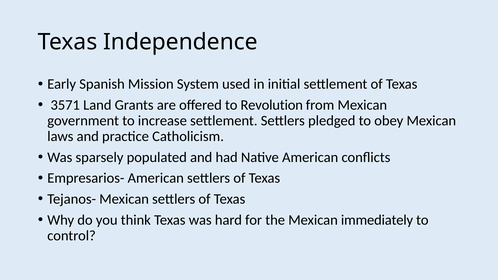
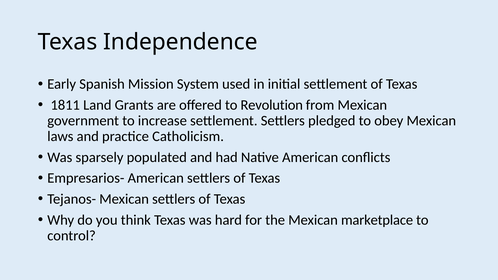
3571: 3571 -> 1811
immediately: immediately -> marketplace
